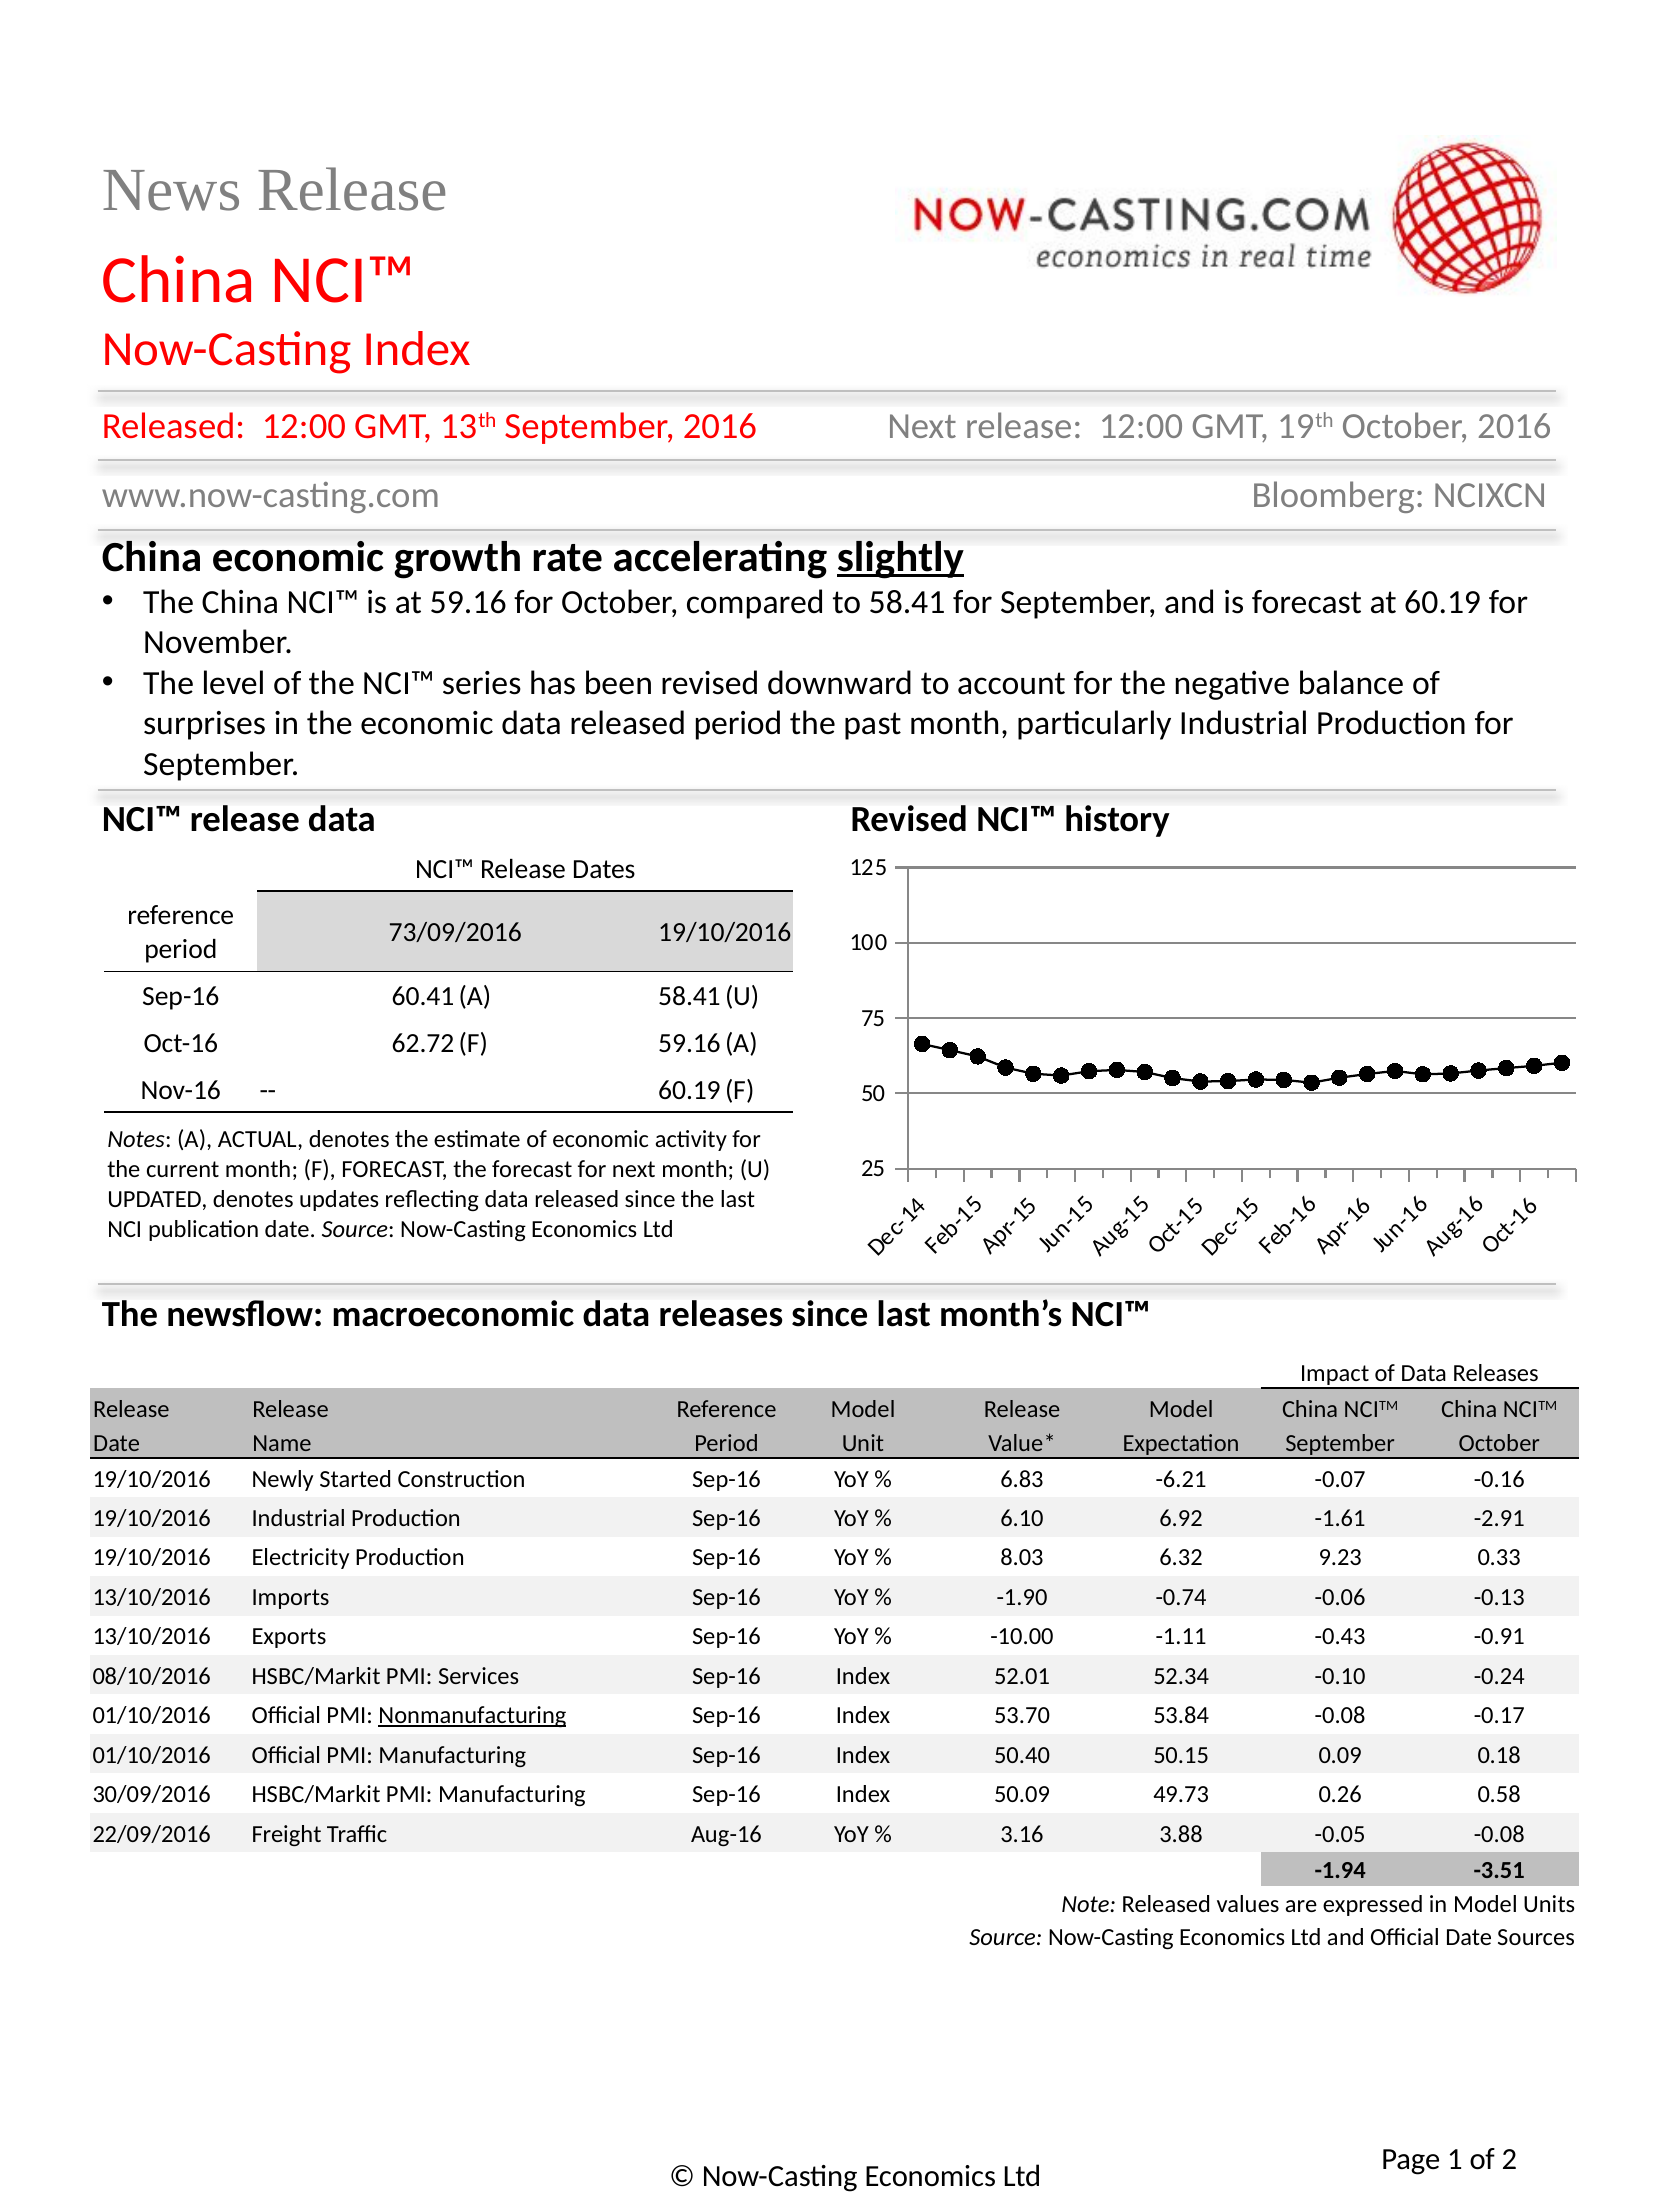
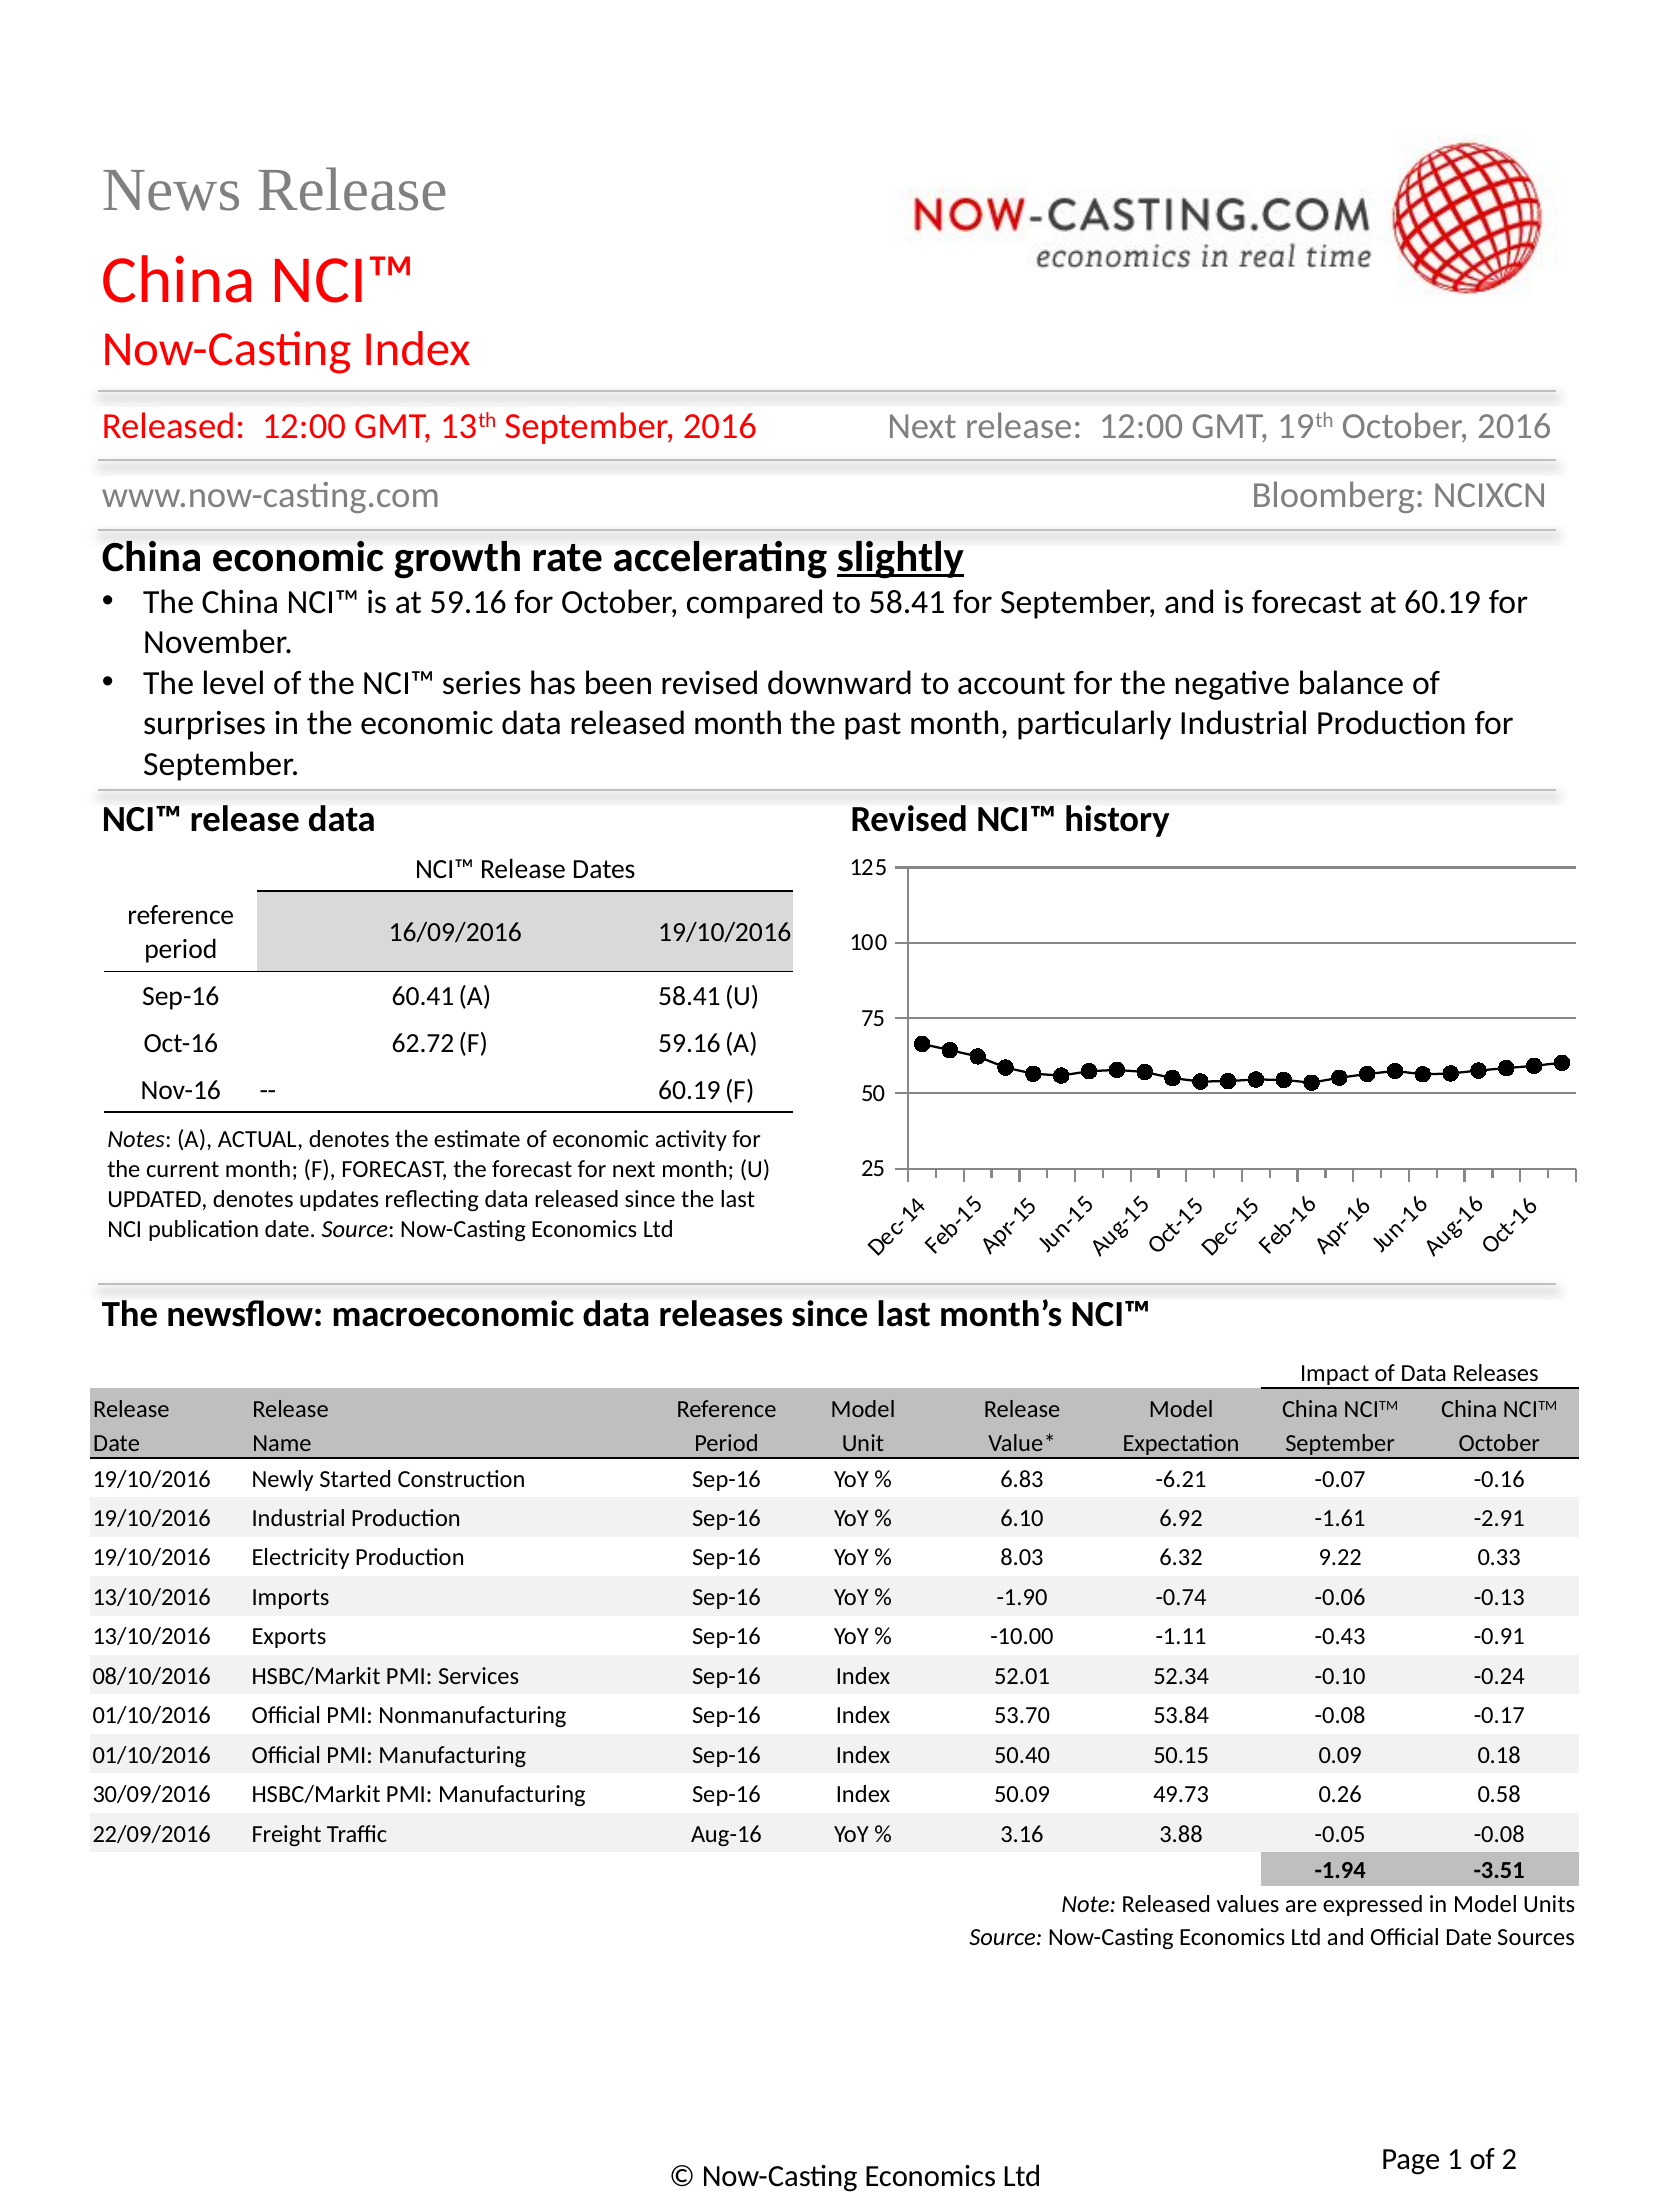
released period: period -> month
73/09/2016: 73/09/2016 -> 16/09/2016
9.23: 9.23 -> 9.22
Nonmanufacturing underline: present -> none
